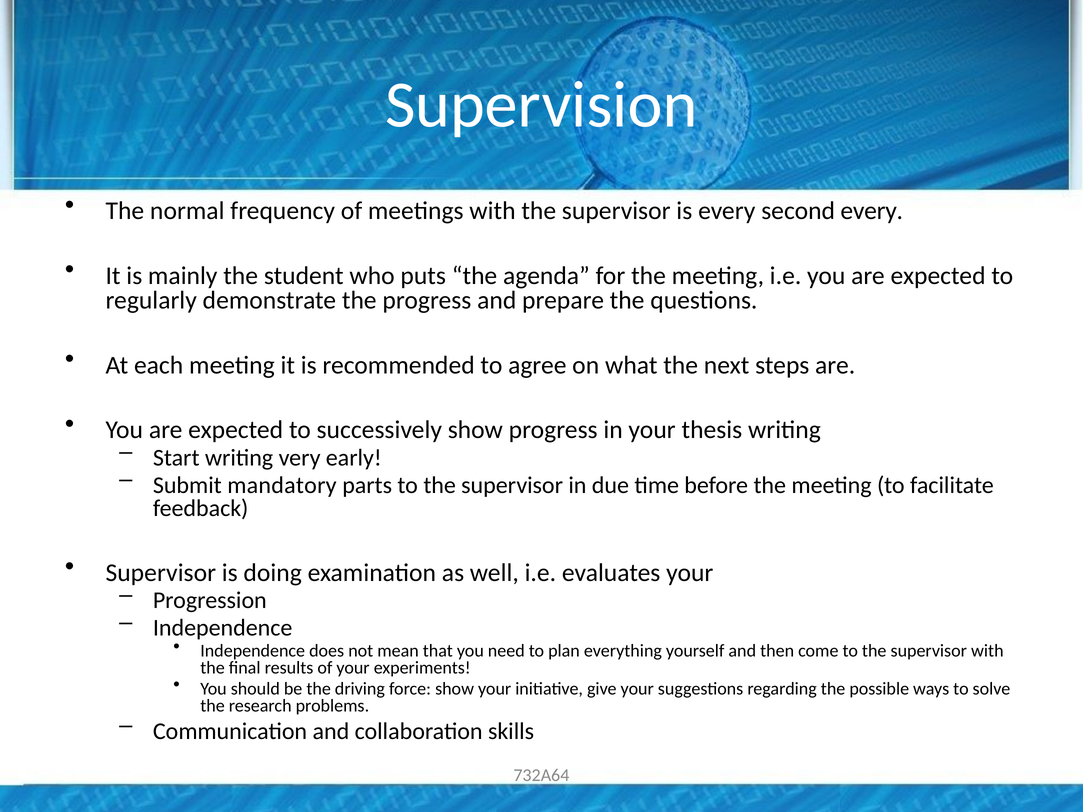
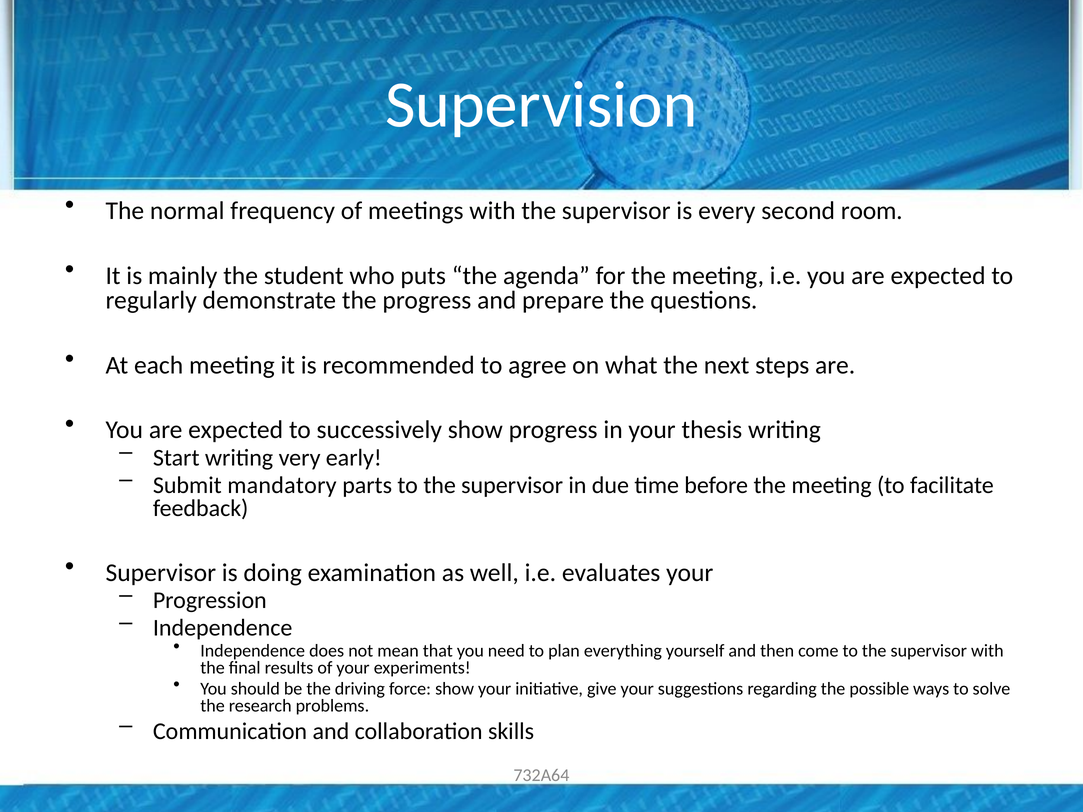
second every: every -> room
